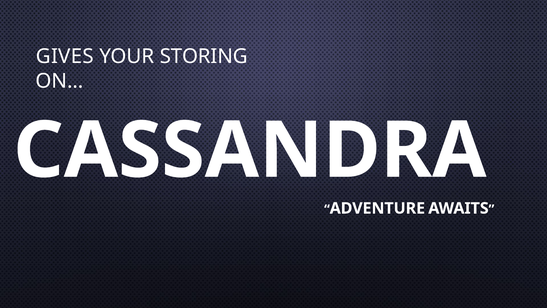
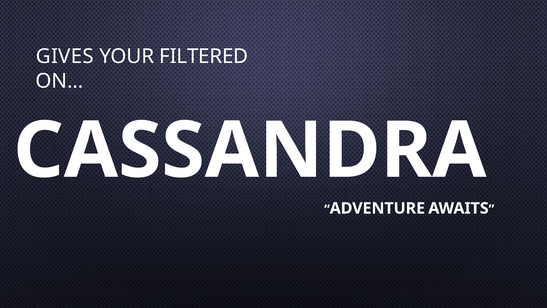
STORING: STORING -> FILTERED
